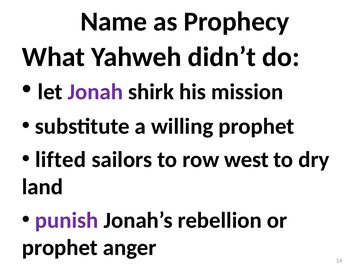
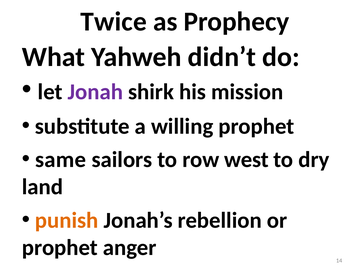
Name: Name -> Twice
lifted: lifted -> same
punish colour: purple -> orange
